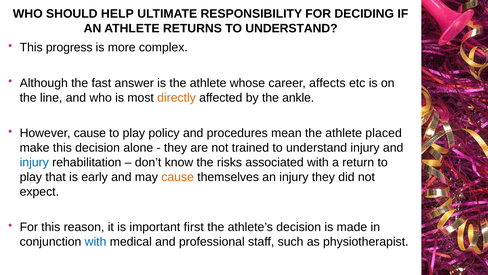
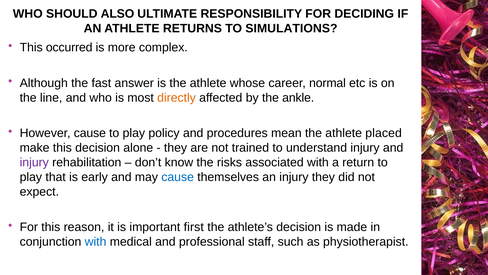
HELP: HELP -> ALSO
RETURNS TO UNDERSTAND: UNDERSTAND -> SIMULATIONS
progress: progress -> occurred
affects: affects -> normal
injury at (34, 162) colour: blue -> purple
cause at (178, 177) colour: orange -> blue
